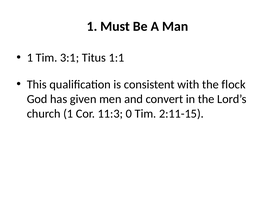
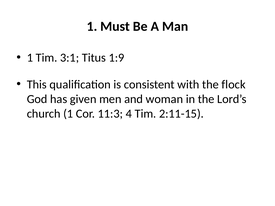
1:1: 1:1 -> 1:9
convert: convert -> woman
0: 0 -> 4
